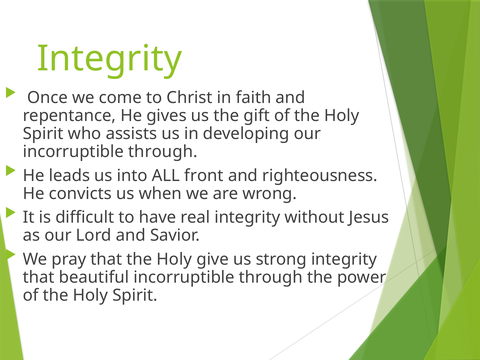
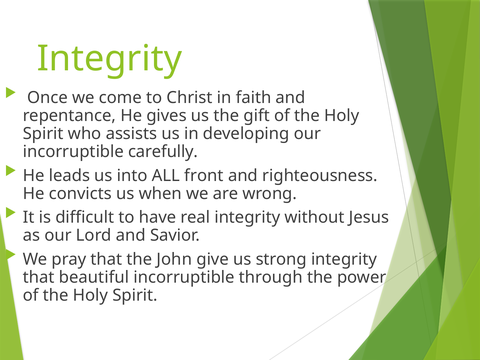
through at (163, 152): through -> carefully
that the Holy: Holy -> John
